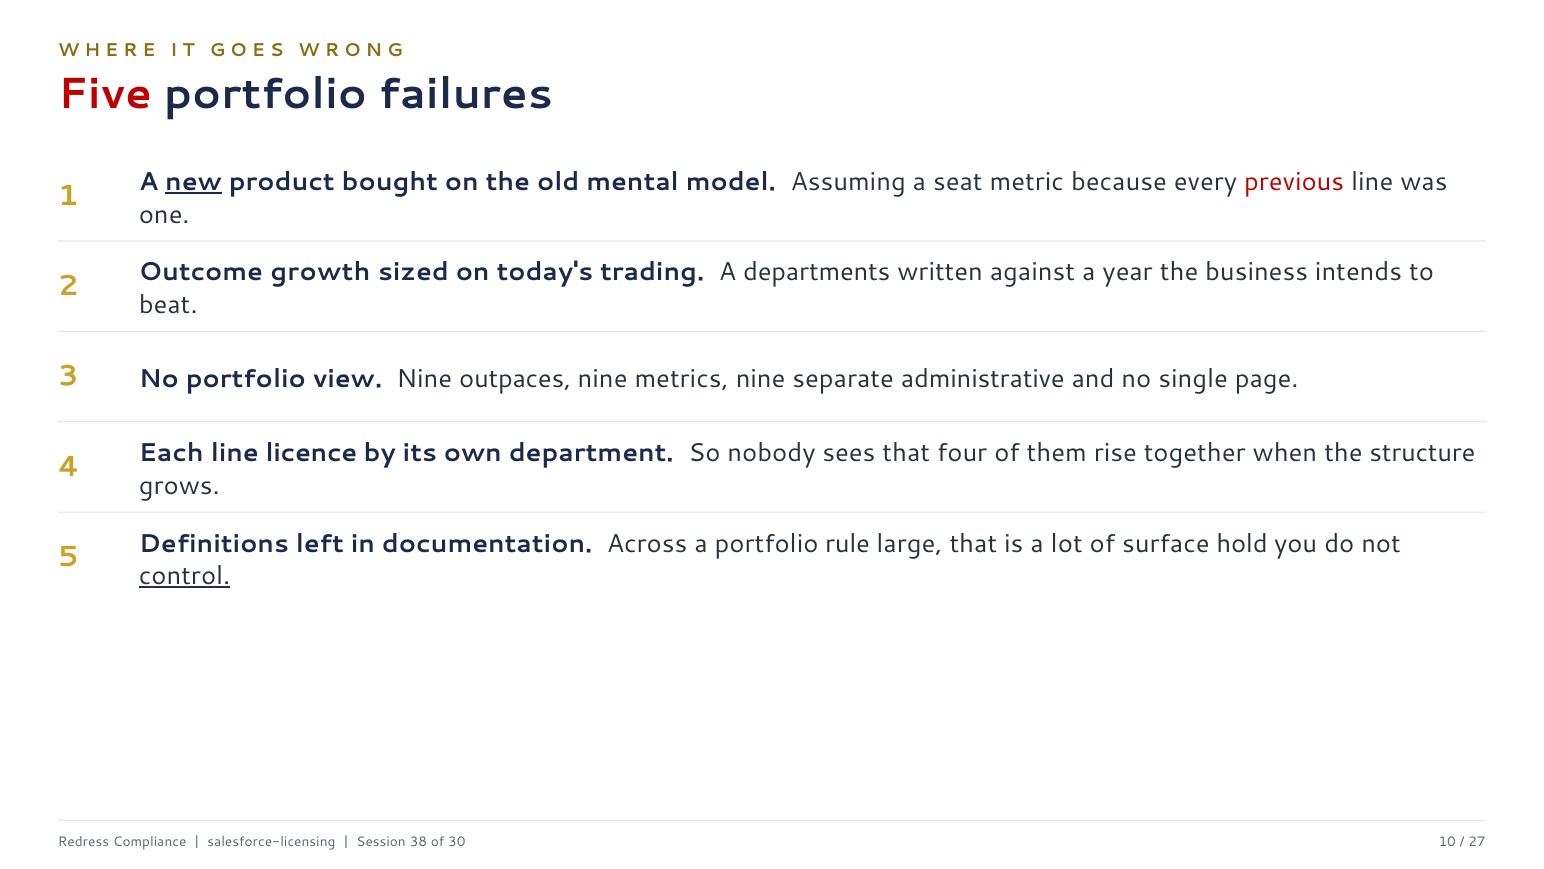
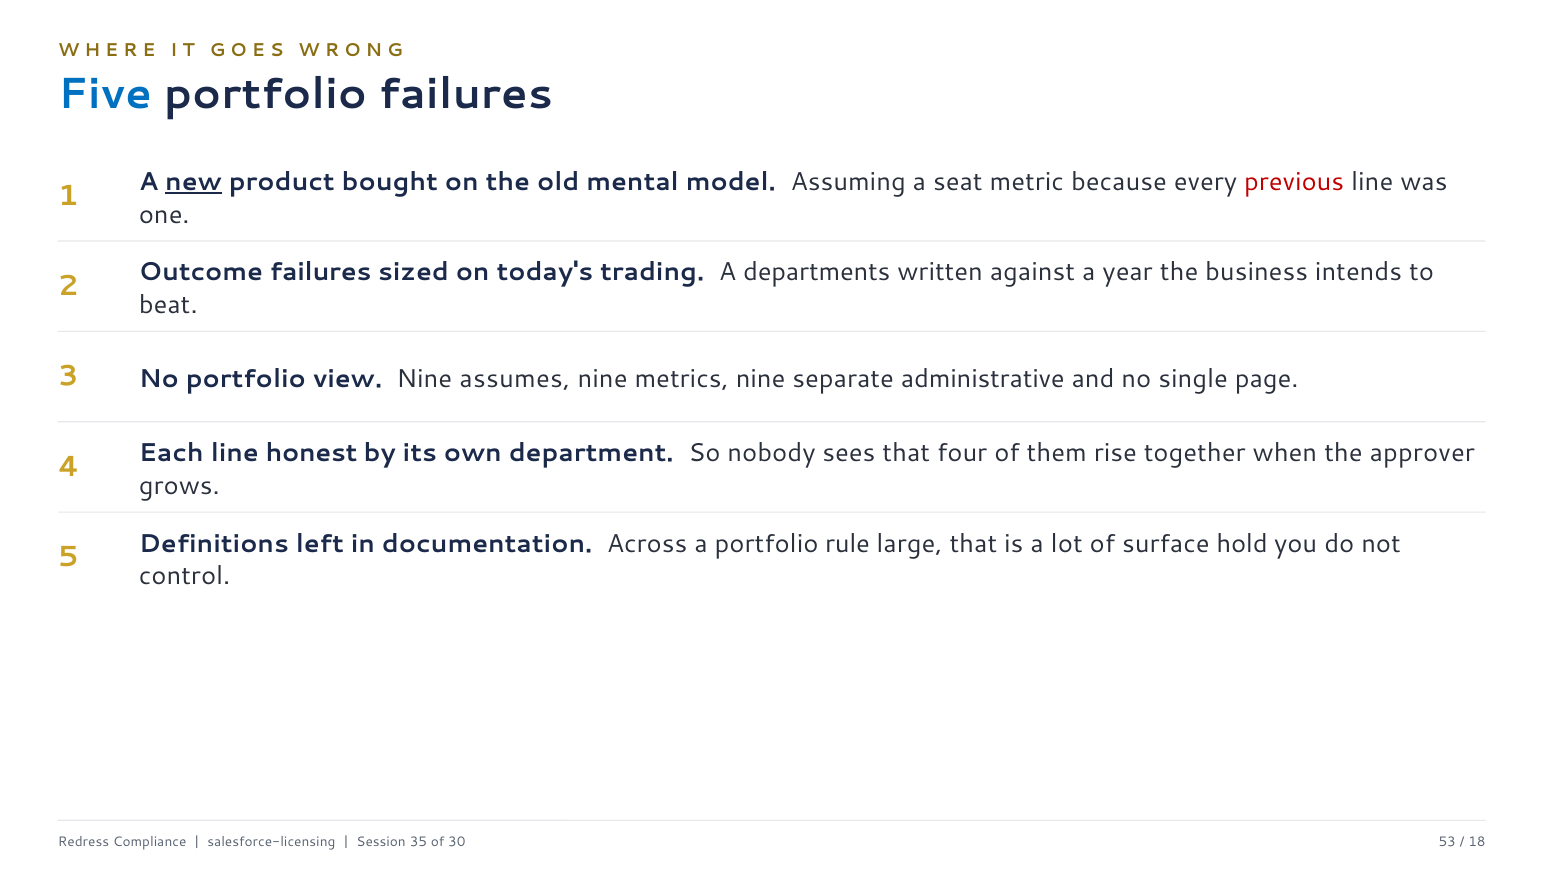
Five colour: red -> blue
Outcome growth: growth -> failures
outpaces: outpaces -> assumes
licence: licence -> honest
structure: structure -> approver
control underline: present -> none
38: 38 -> 35
10: 10 -> 53
27: 27 -> 18
